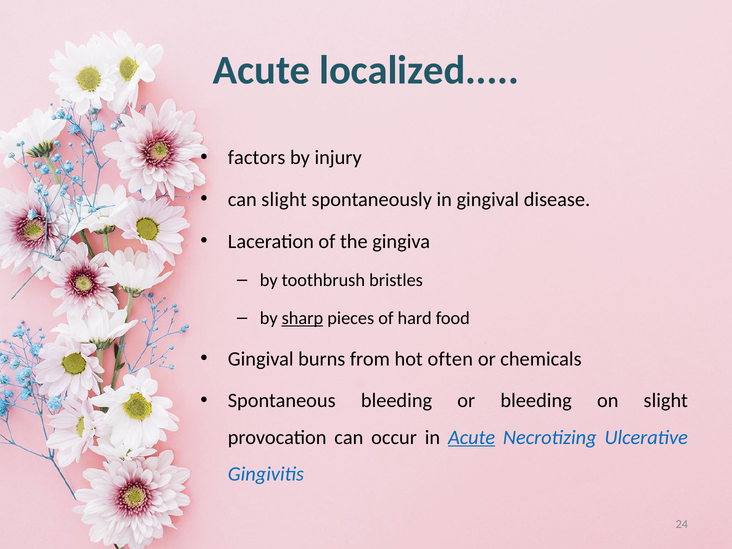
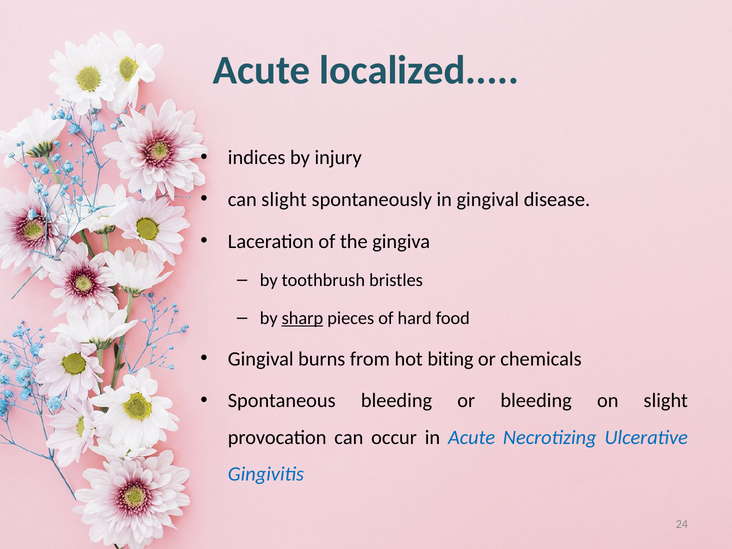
factors: factors -> indices
often: often -> biting
Acute at (472, 437) underline: present -> none
